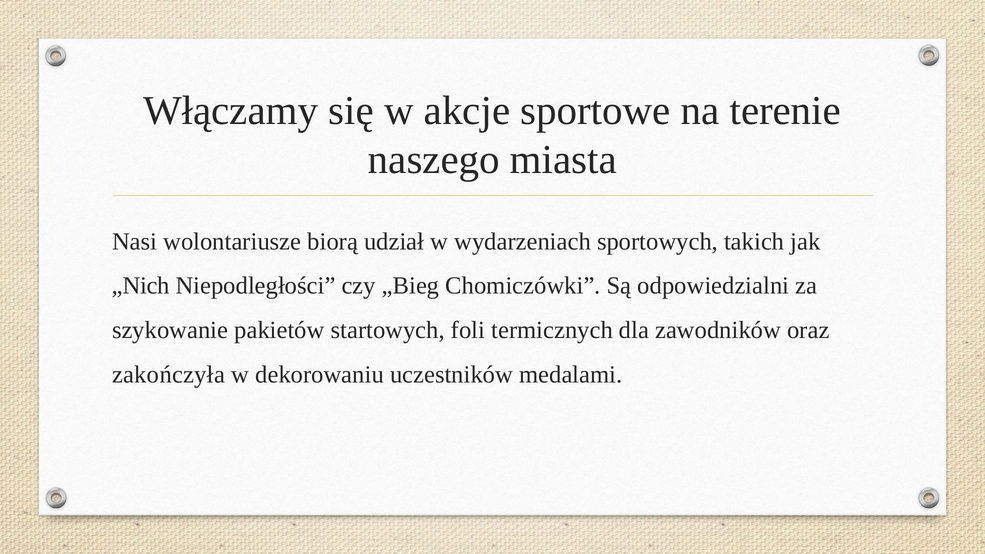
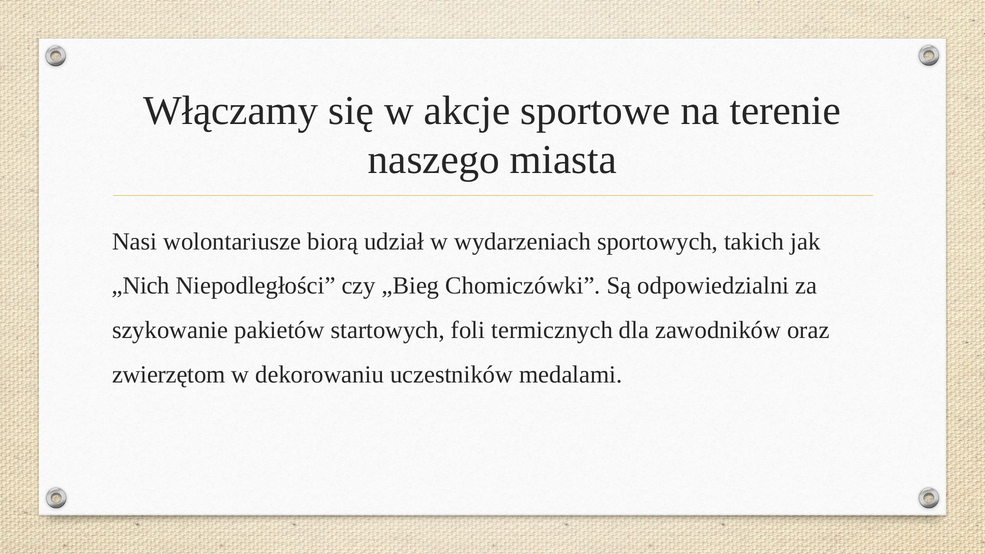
zakończyła: zakończyła -> zwierzętom
